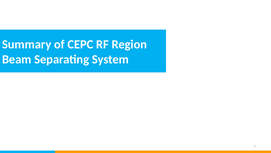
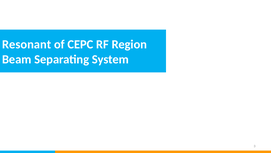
Summary: Summary -> Resonant
